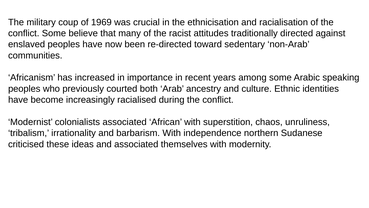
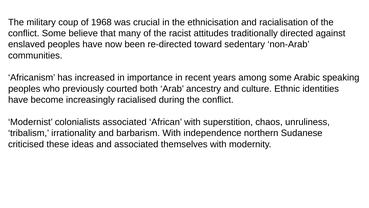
1969: 1969 -> 1968
